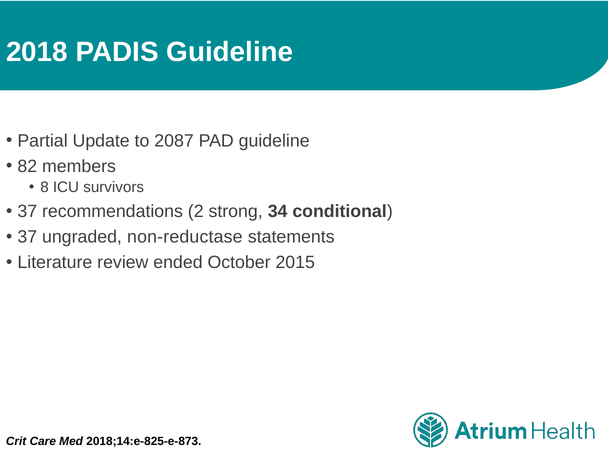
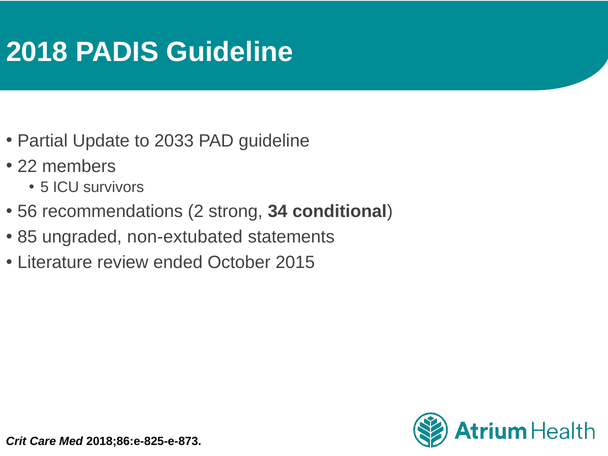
2087: 2087 -> 2033
82: 82 -> 22
8: 8 -> 5
37 at (27, 211): 37 -> 56
37 at (27, 237): 37 -> 85
non-reductase: non-reductase -> non-extubated
2018;14:e-825-e-873: 2018;14:e-825-e-873 -> 2018;86:e-825-e-873
